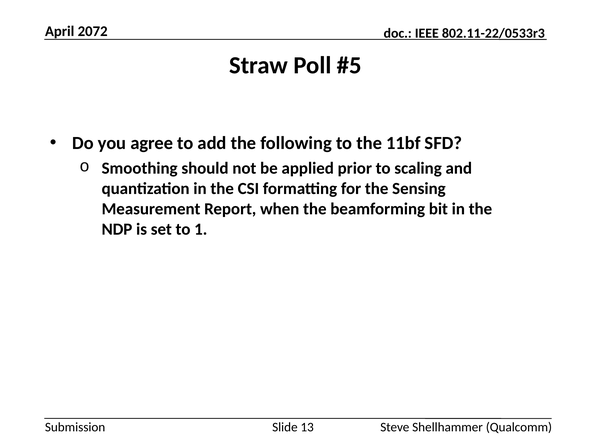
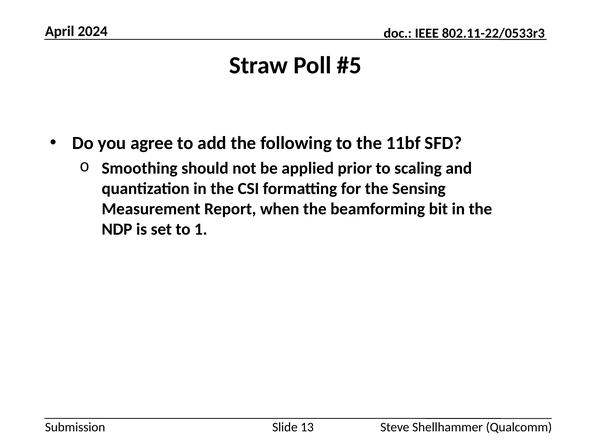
2072: 2072 -> 2024
